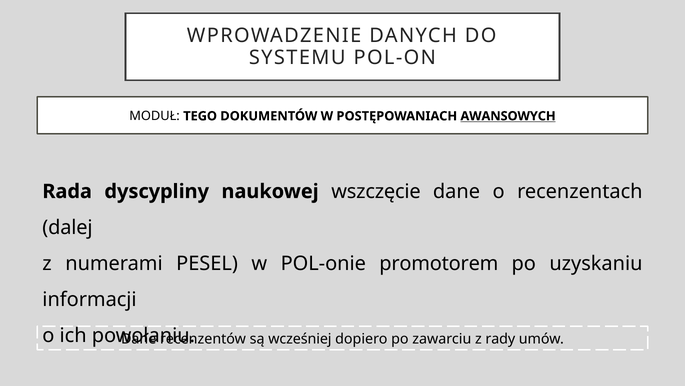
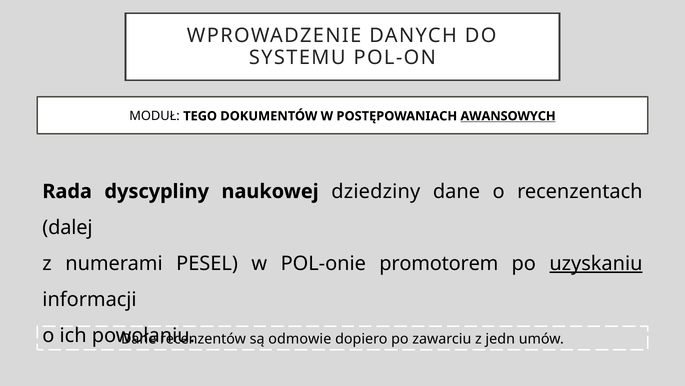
wszczęcie: wszczęcie -> dziedziny
uzyskaniu underline: none -> present
wcześniej: wcześniej -> odmowie
rady: rady -> jedn
